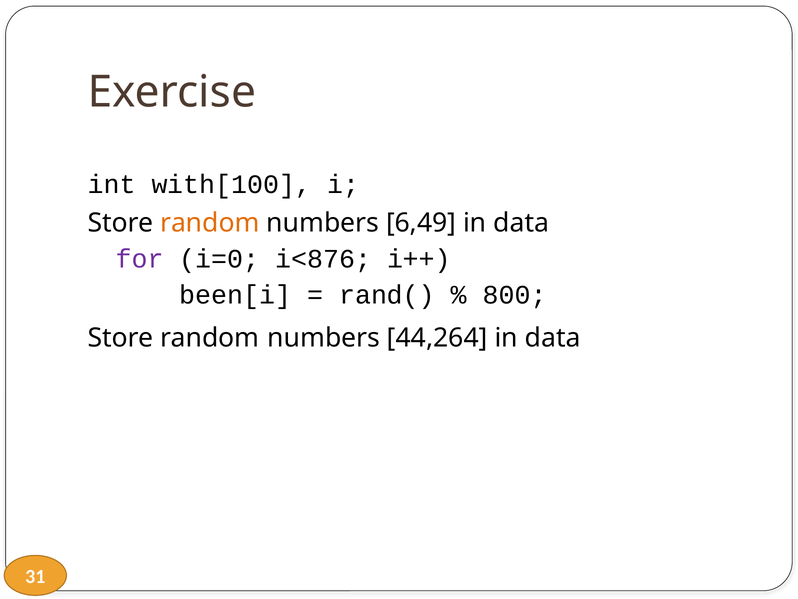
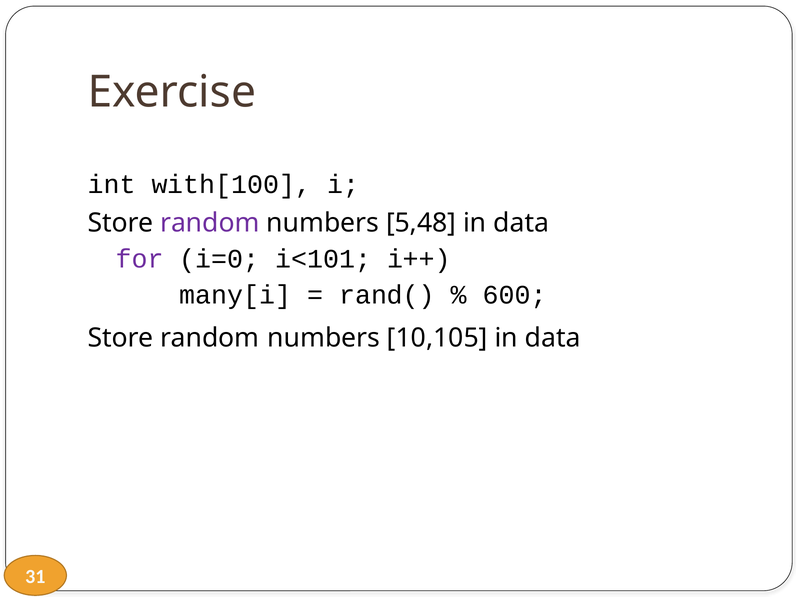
random at (210, 223) colour: orange -> purple
6,49: 6,49 -> 5,48
i<876: i<876 -> i<101
been[i: been[i -> many[i
800: 800 -> 600
44,264: 44,264 -> 10,105
